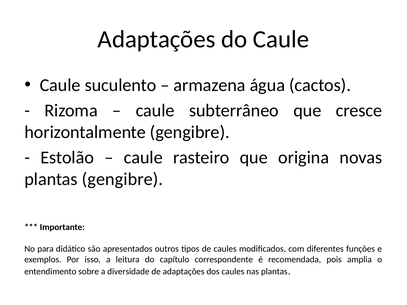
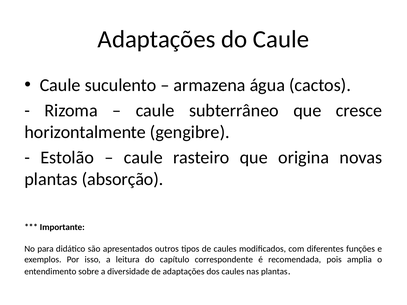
plantas gengibre: gengibre -> absorção
